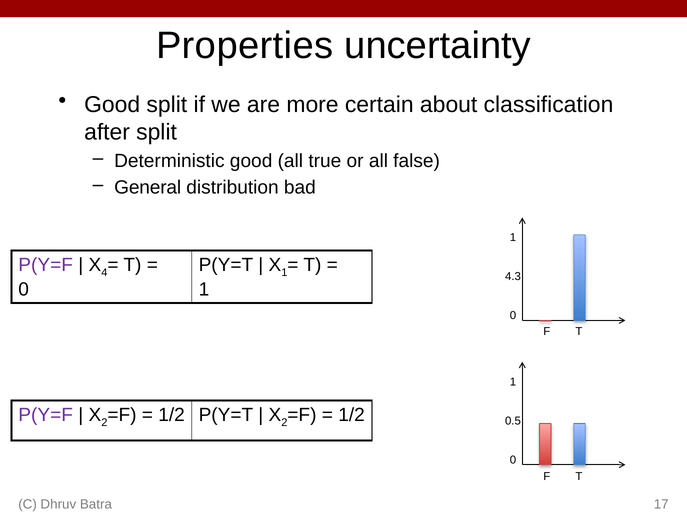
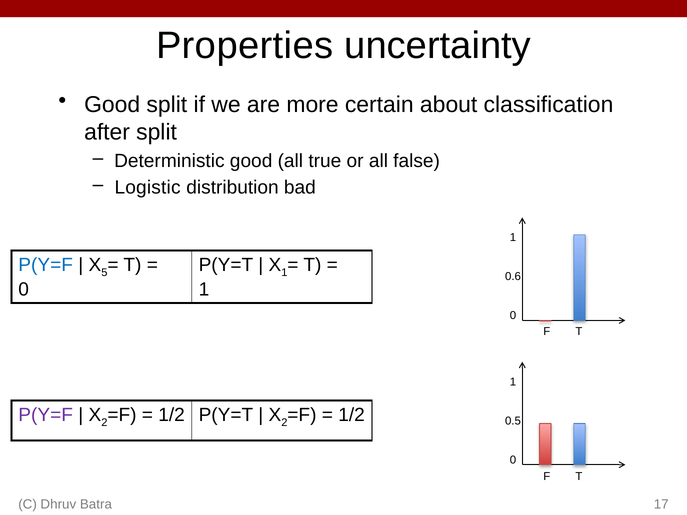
General: General -> Logistic
P(Y=F at (46, 265) colour: purple -> blue
4: 4 -> 5
4.3: 4.3 -> 0.6
